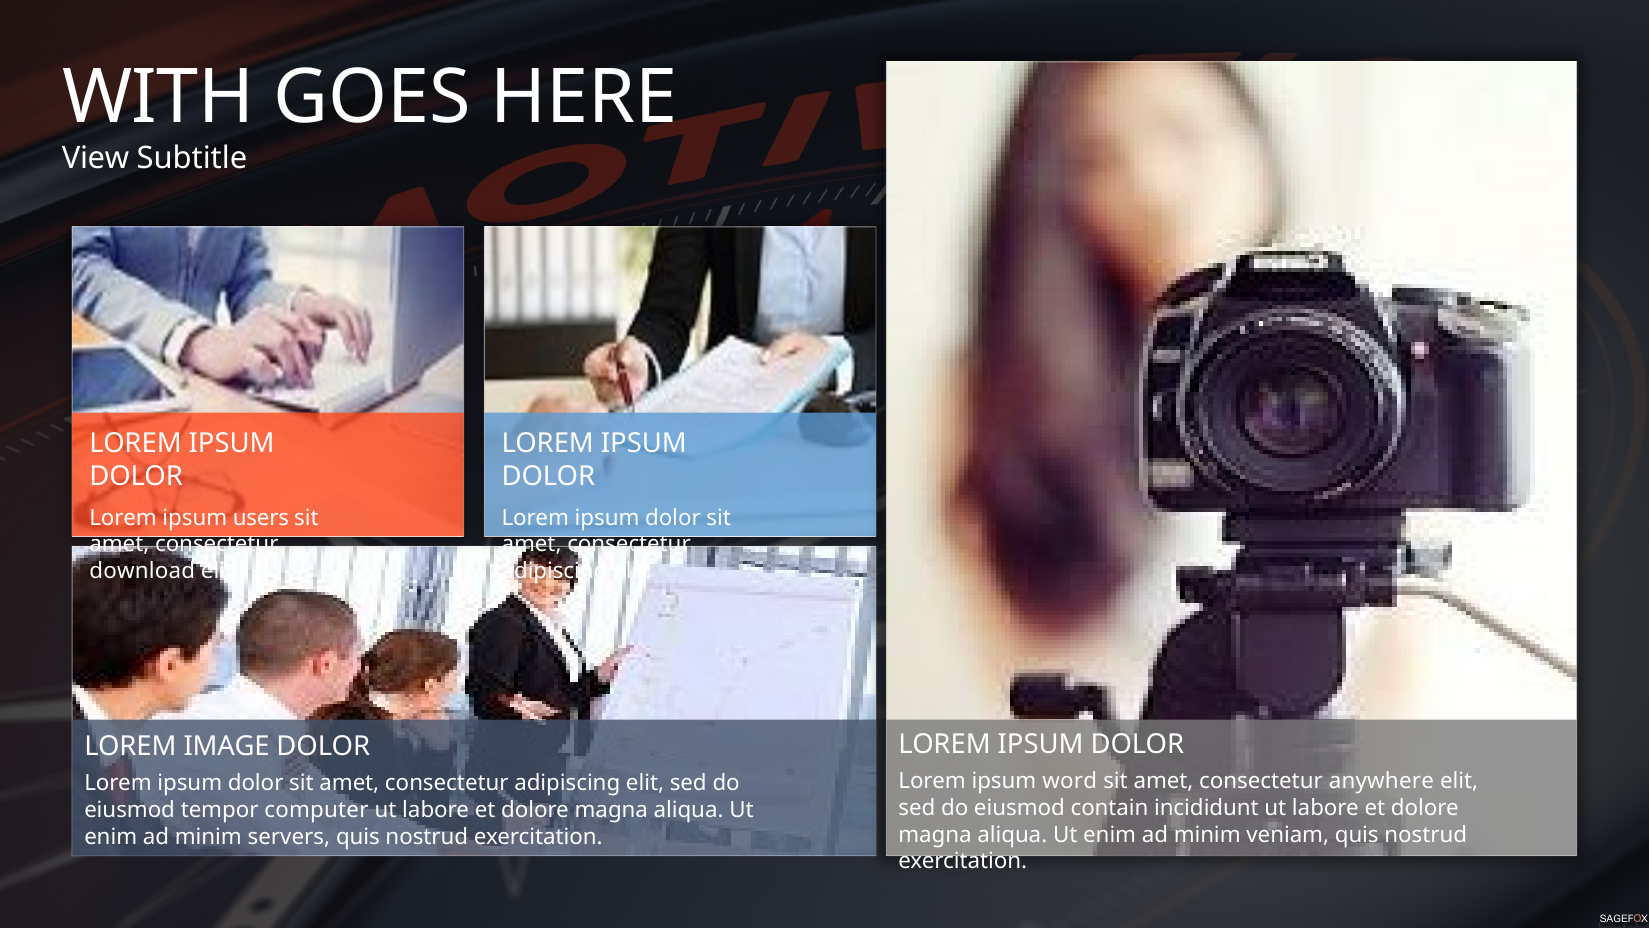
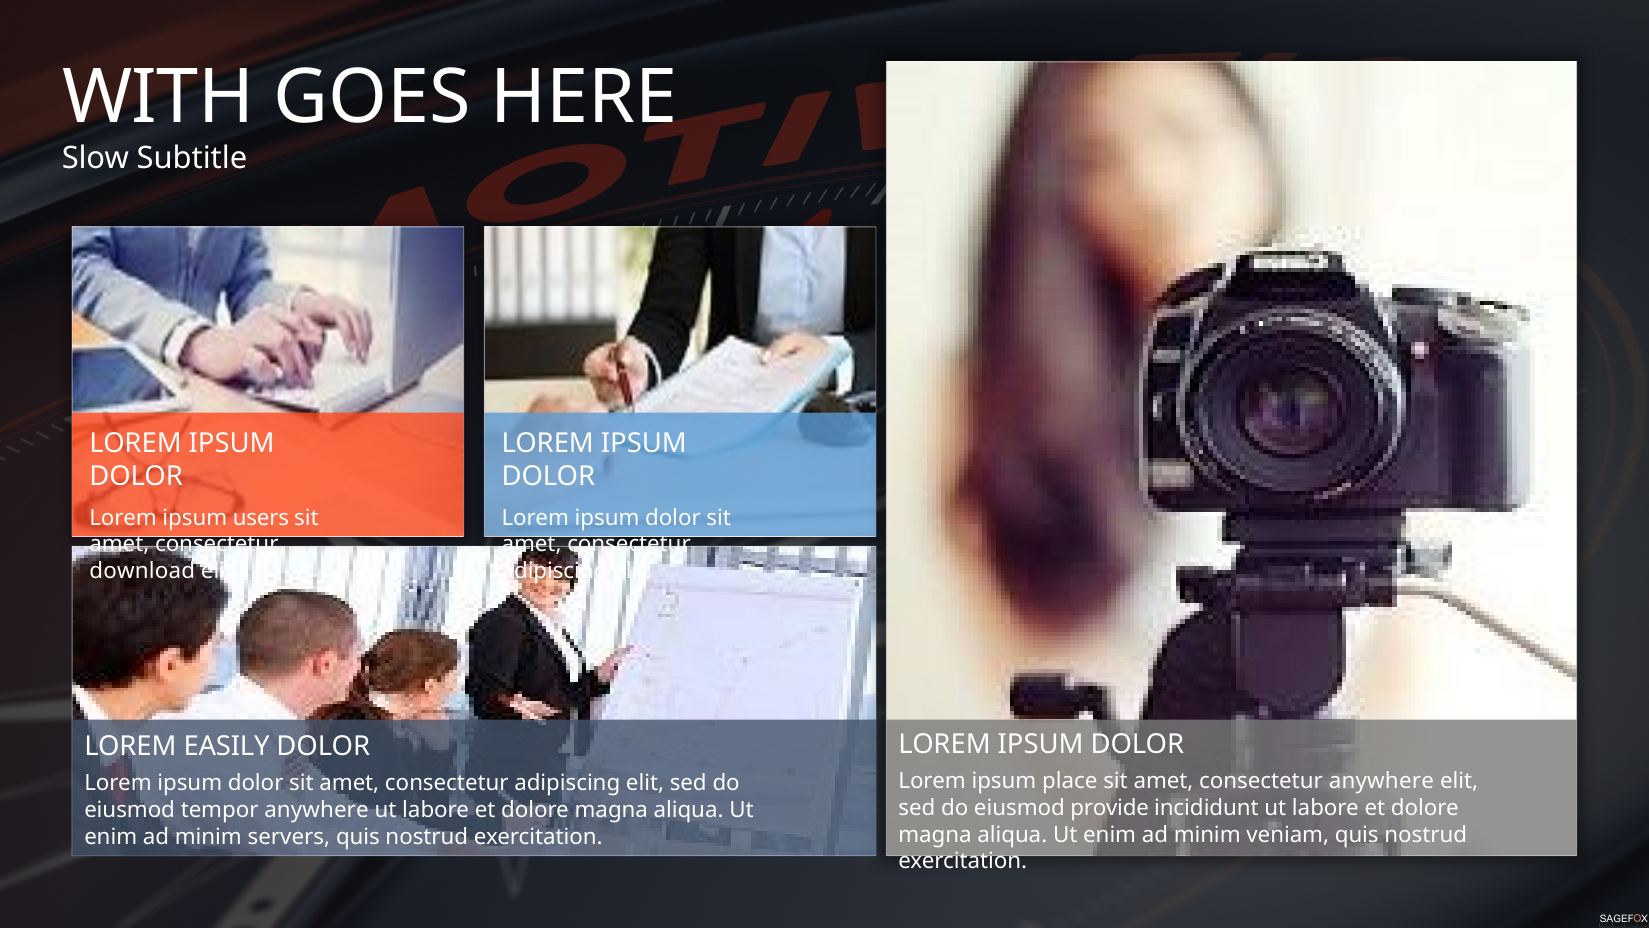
View: View -> Slow
IMAGE: IMAGE -> EASILY
word: word -> place
contain: contain -> provide
tempor computer: computer -> anywhere
